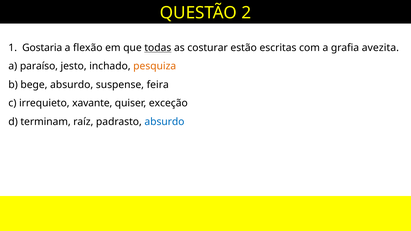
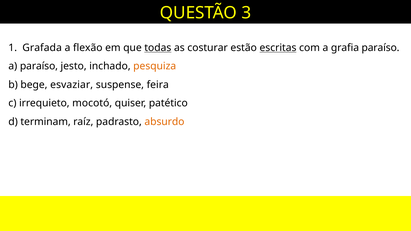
2: 2 -> 3
Gostaria: Gostaria -> Grafada
escritas underline: none -> present
grafia avezita: avezita -> paraíso
bege absurdo: absurdo -> esvaziar
xavante: xavante -> mocotó
exceção: exceção -> patético
absurdo at (164, 122) colour: blue -> orange
